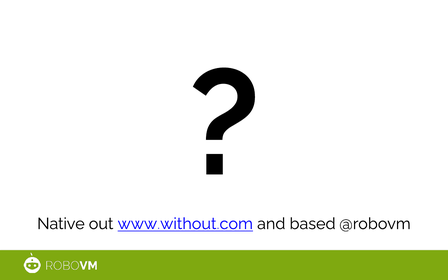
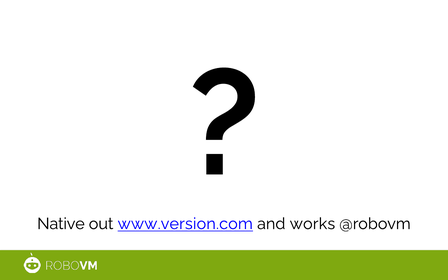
www.without.com: www.without.com -> www.version.com
based: based -> works
